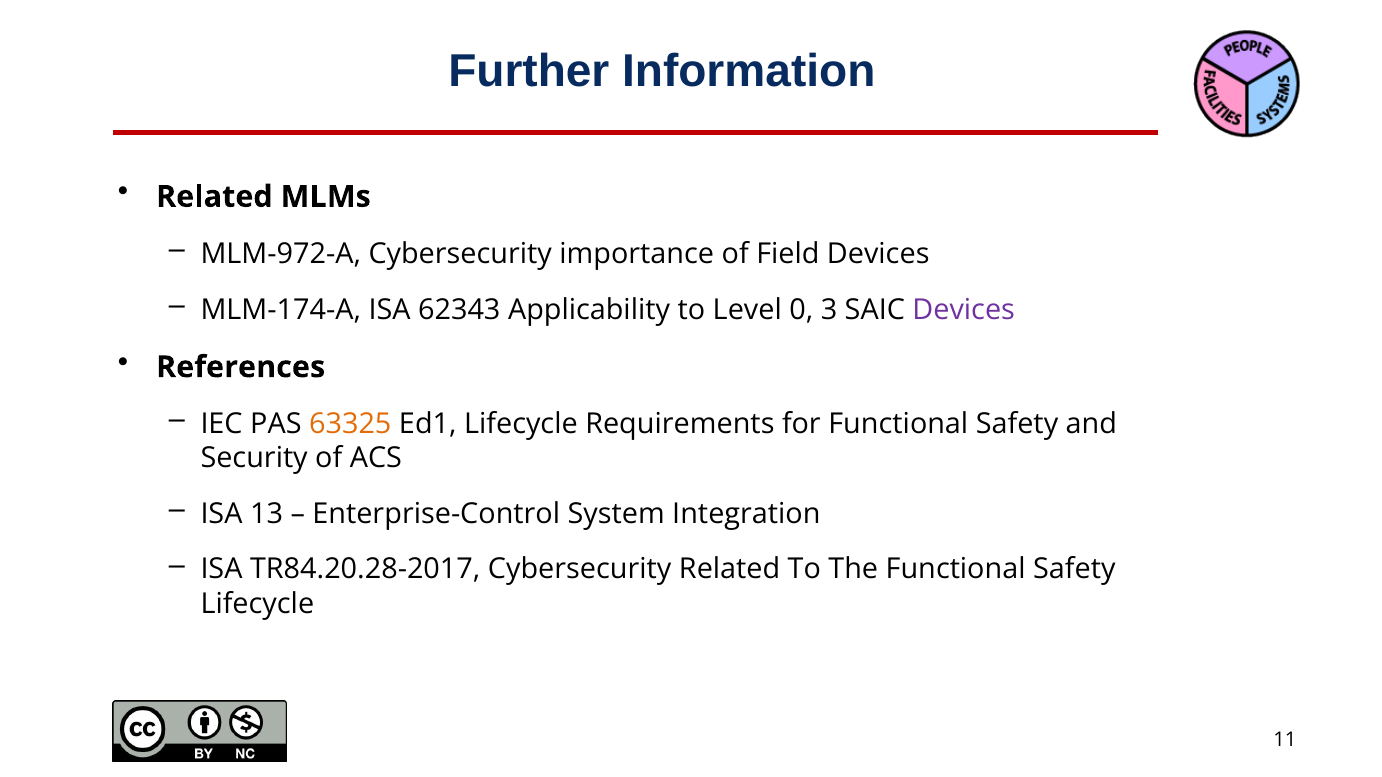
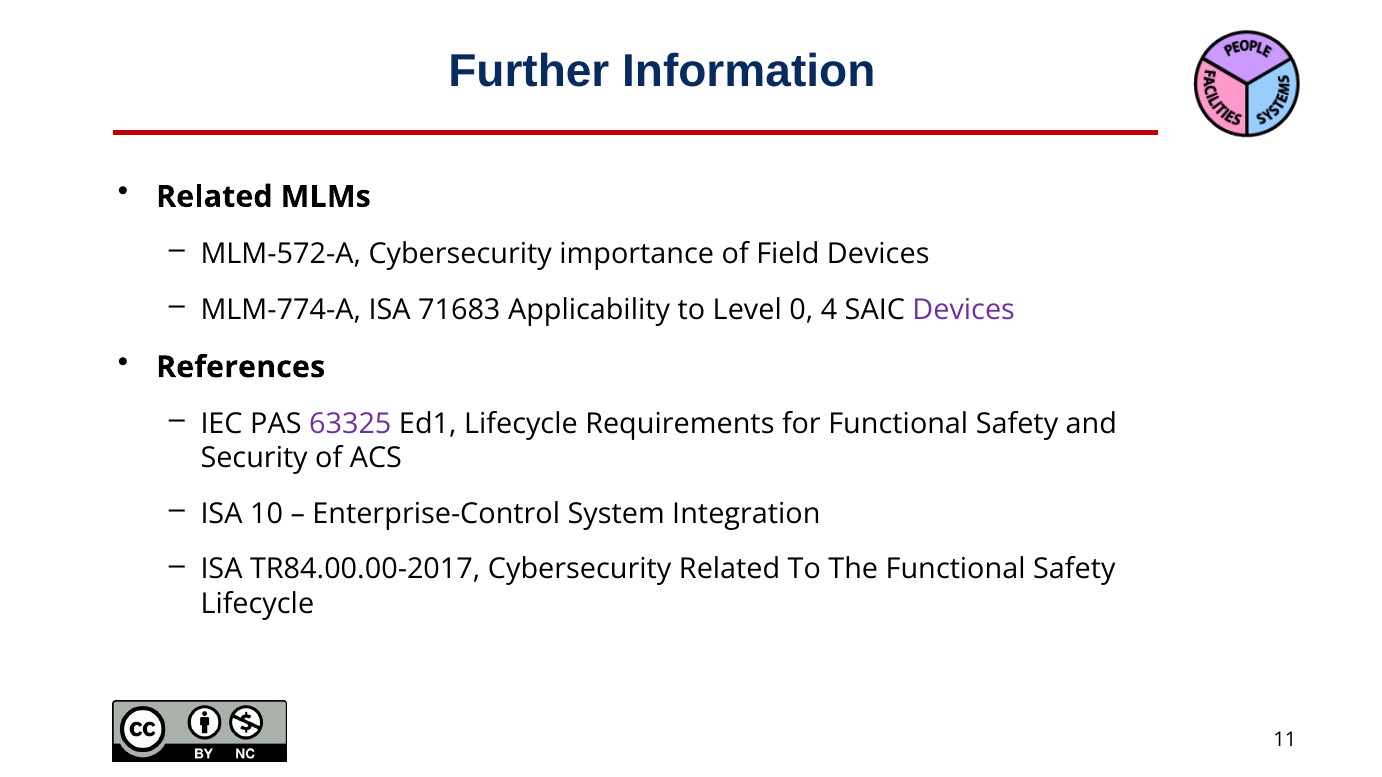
MLM-972-A: MLM-972-A -> MLM-572-A
MLM-174-A: MLM-174-A -> MLM-774-A
62343: 62343 -> 71683
3: 3 -> 4
63325 colour: orange -> purple
13: 13 -> 10
TR84.20.28-2017: TR84.20.28-2017 -> TR84.00.00-2017
